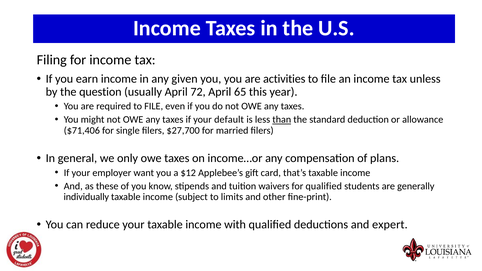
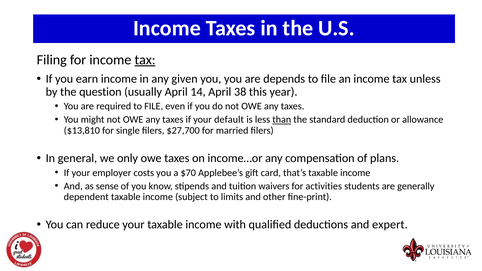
tax at (145, 60) underline: none -> present
activities: activities -> depends
72: 72 -> 14
65: 65 -> 38
$71,406: $71,406 -> $13,810
want: want -> costs
$12: $12 -> $70
these: these -> sense
for qualified: qualified -> activities
individually: individually -> dependent
